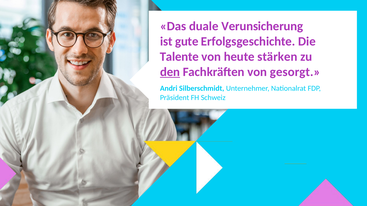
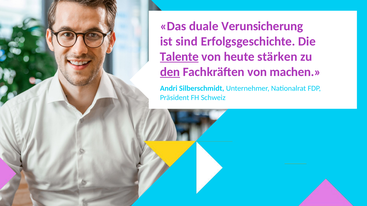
gute: gute -> sind
Talente underline: none -> present
gesorgt: gesorgt -> machen
